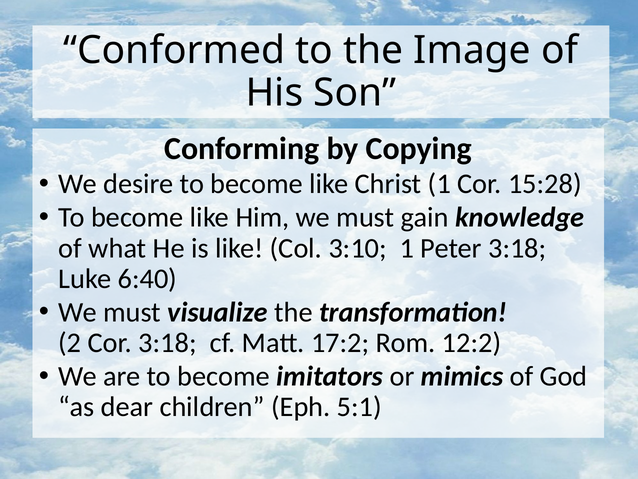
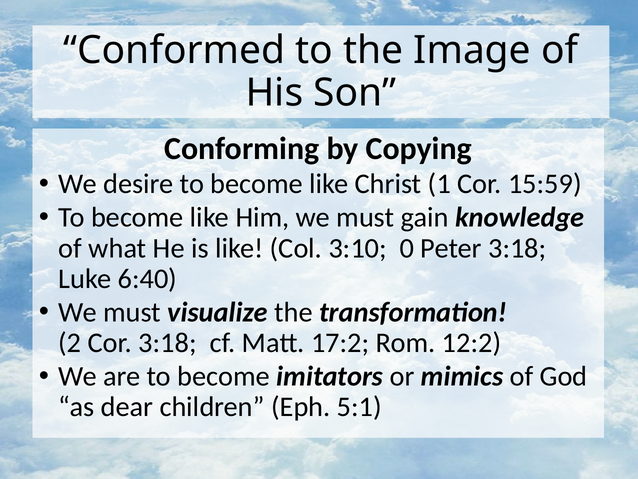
15:28: 15:28 -> 15:59
3:10 1: 1 -> 0
